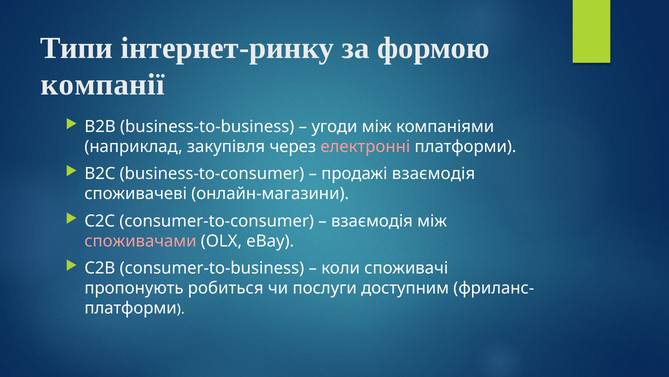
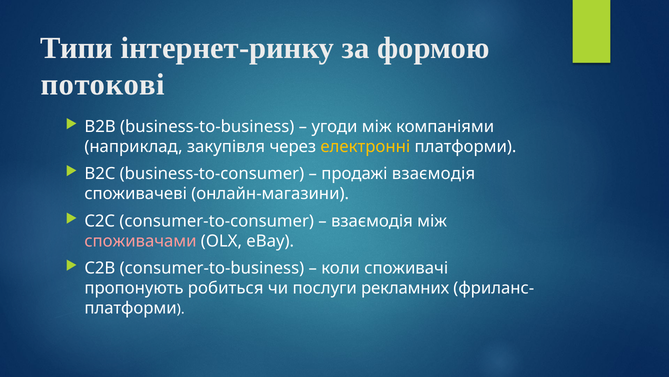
компанії: компанії -> потокові
електронні colour: pink -> yellow
доступним: доступним -> рекламних
